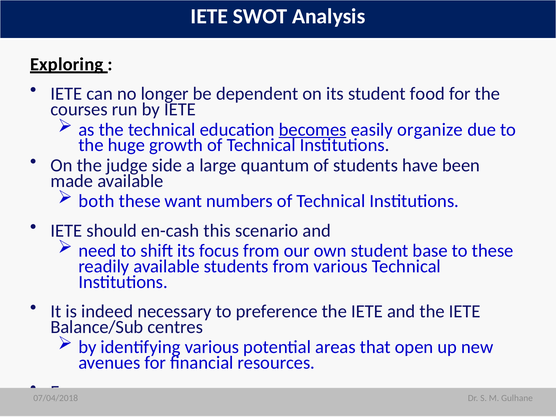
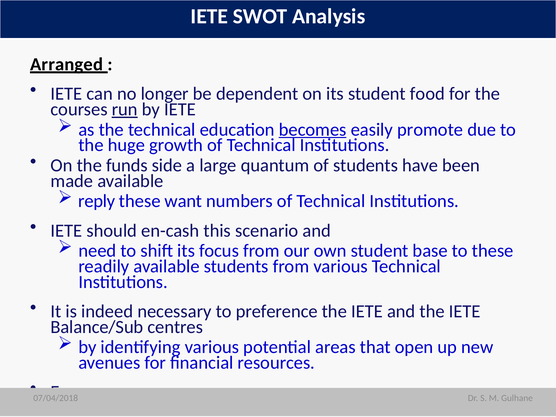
Exploring: Exploring -> Arranged
run underline: none -> present
organize: organize -> promote
judge: judge -> funds
both: both -> reply
